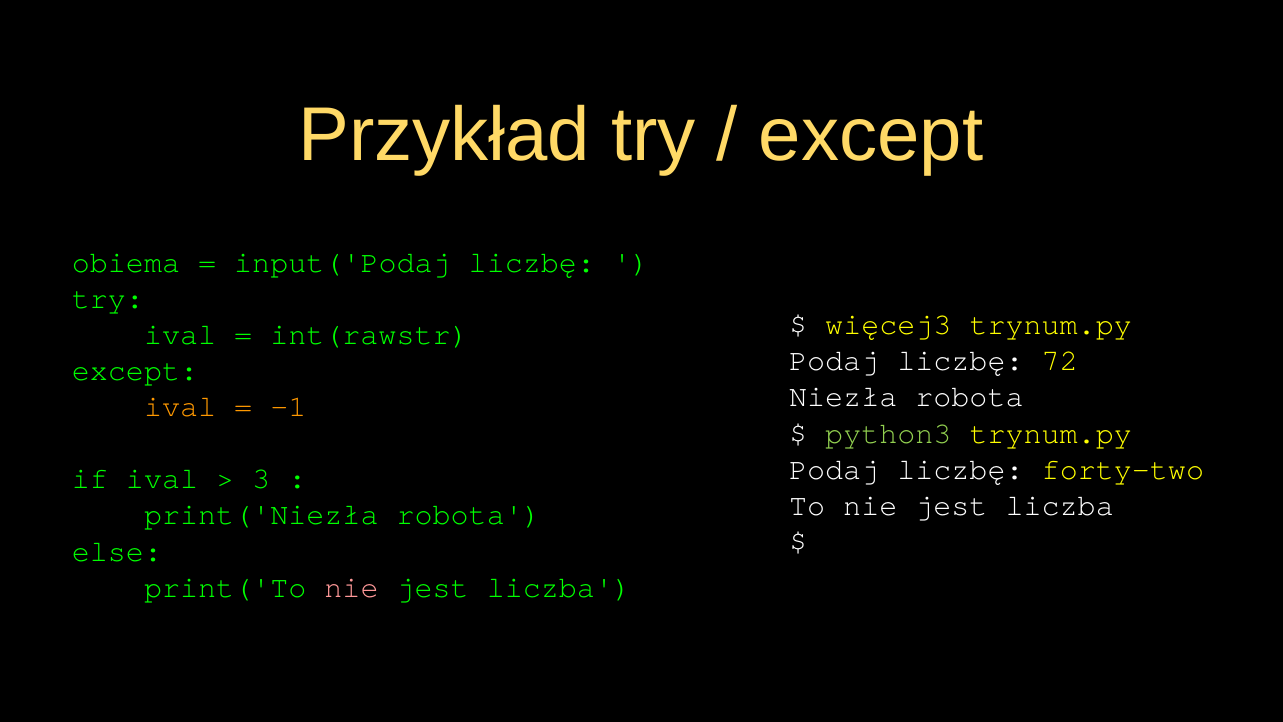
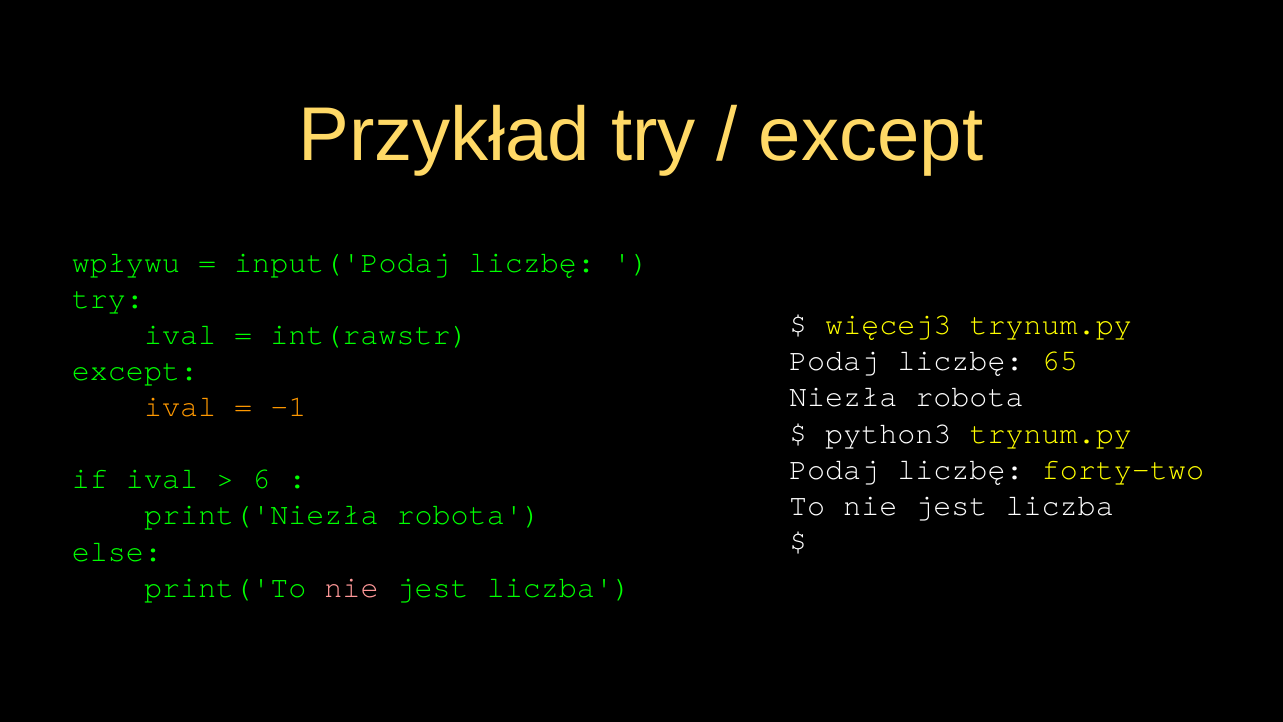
obiema: obiema -> wpływu
72: 72 -> 65
python3 colour: light green -> white
3: 3 -> 6
